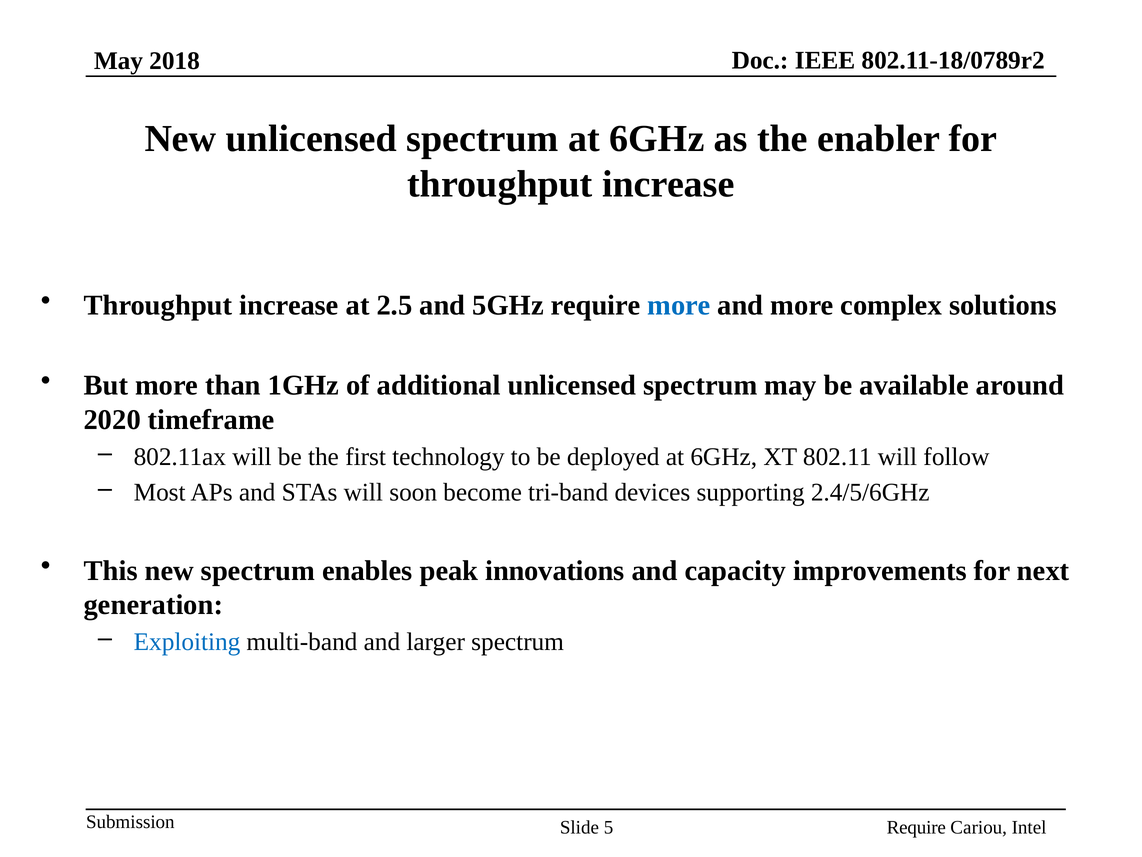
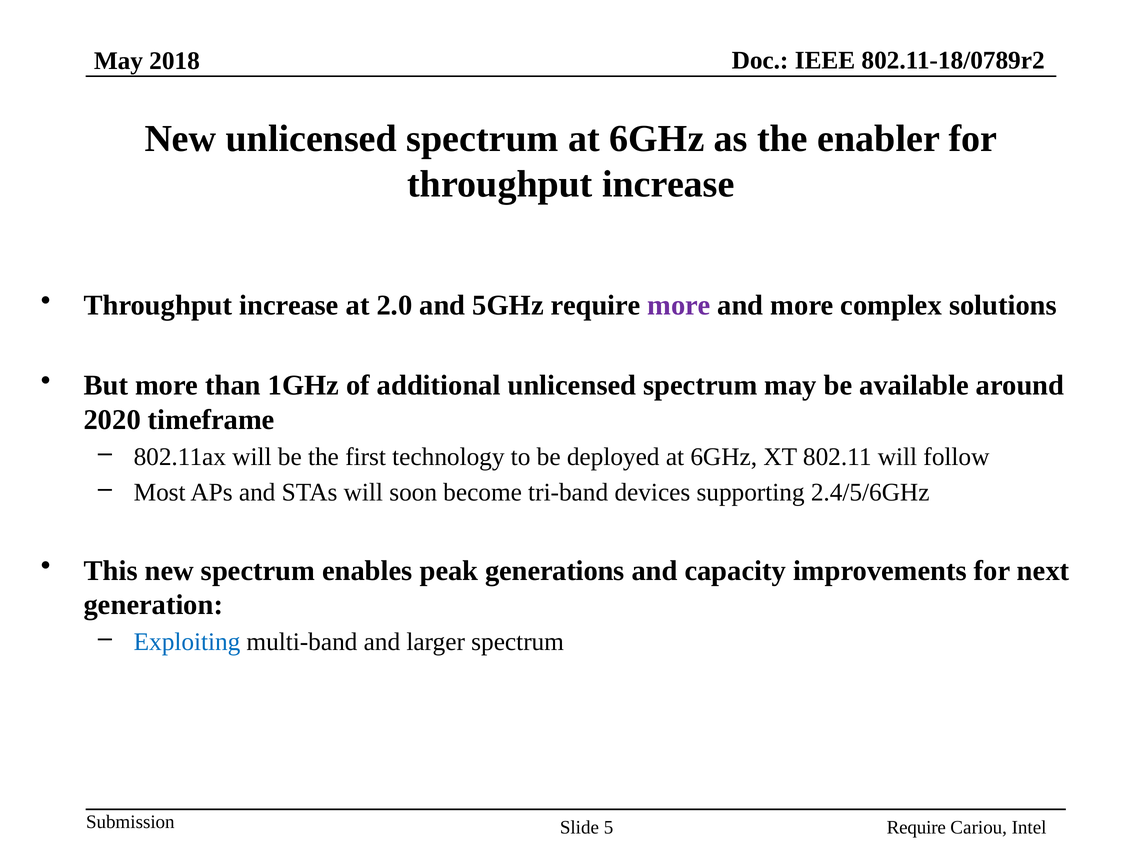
2.5: 2.5 -> 2.0
more at (679, 305) colour: blue -> purple
innovations: innovations -> generations
